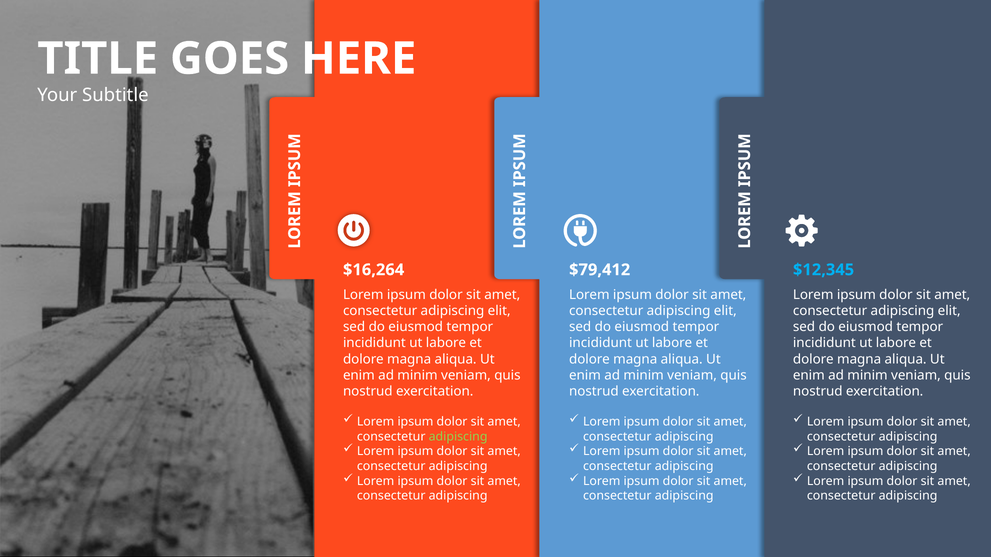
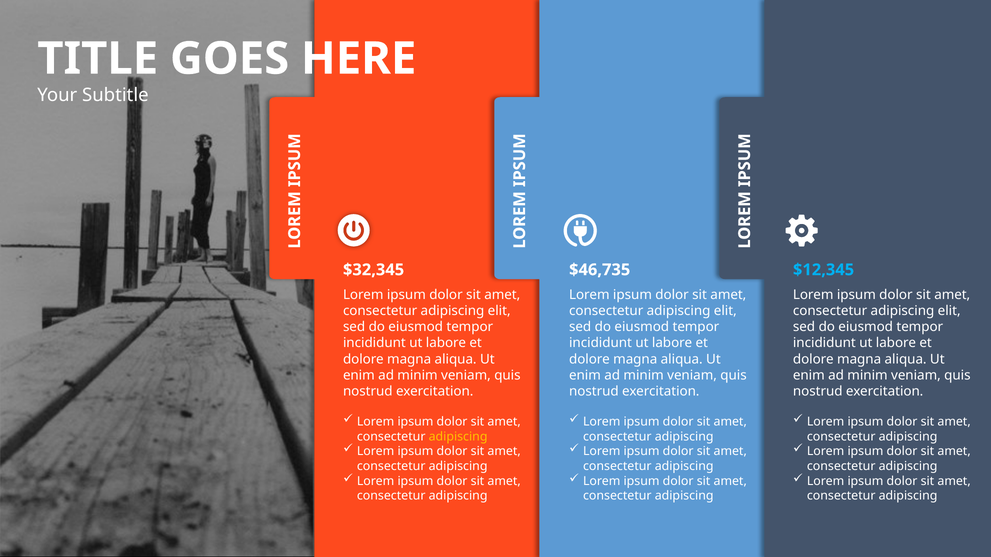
$16,264: $16,264 -> $32,345
$79,412: $79,412 -> $46,735
adipiscing at (458, 437) colour: light green -> yellow
